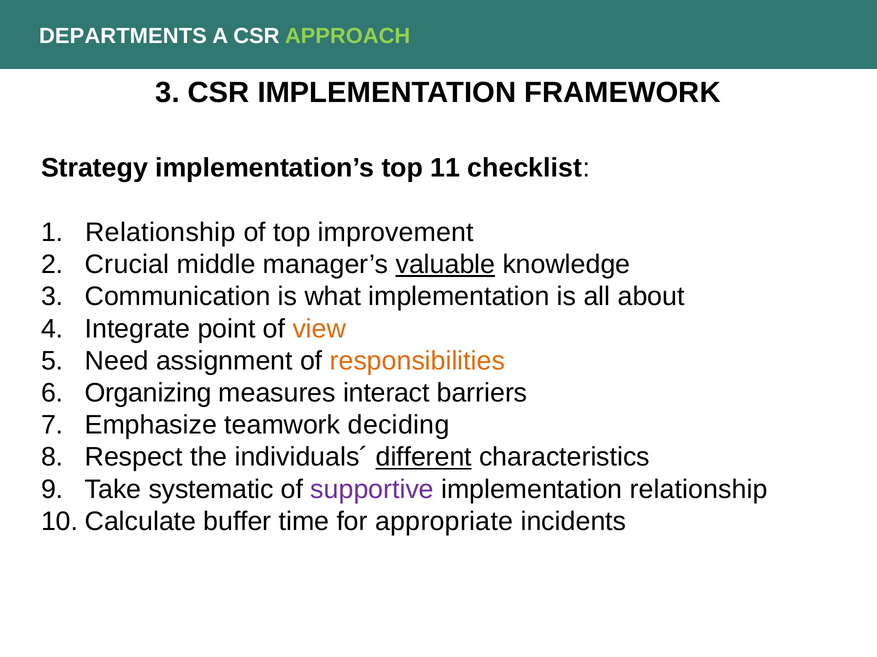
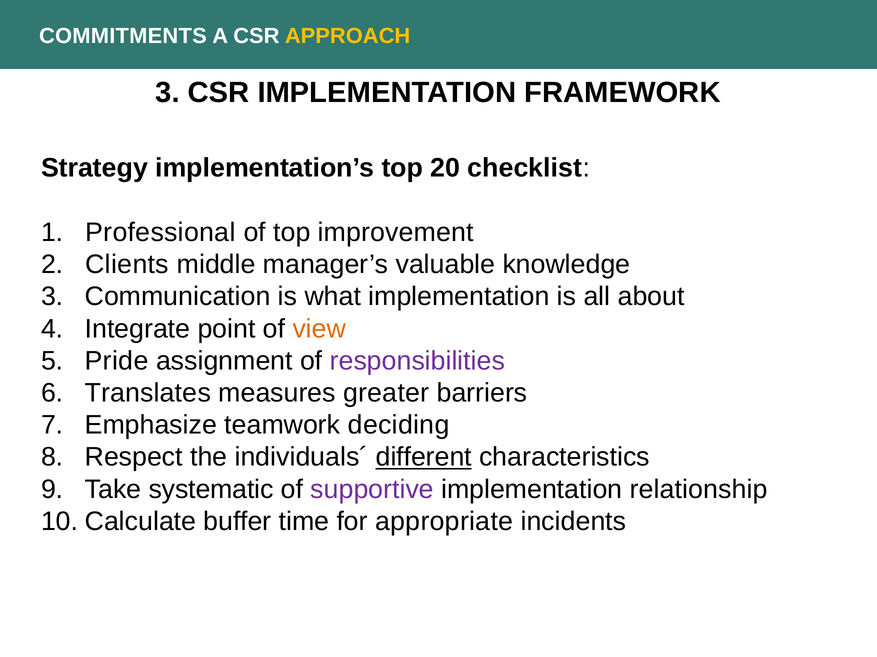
DEPARTMENTS: DEPARTMENTS -> COMMITMENTS
APPROACH colour: light green -> yellow
11: 11 -> 20
Relationship at (160, 233): Relationship -> Professional
Crucial: Crucial -> Clients
valuable underline: present -> none
Need: Need -> Pride
responsibilities colour: orange -> purple
Organizing: Organizing -> Translates
interact: interact -> greater
